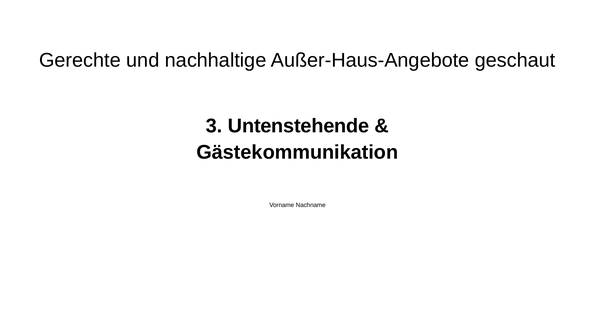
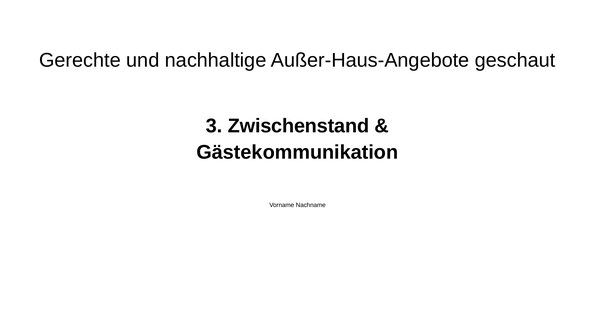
Untenstehende: Untenstehende -> Zwischenstand
